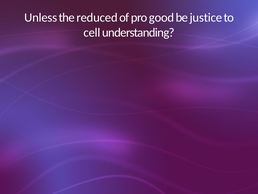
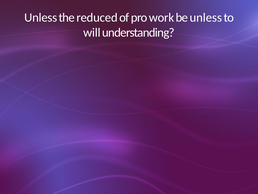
good: good -> work
be justice: justice -> unless
cell: cell -> will
